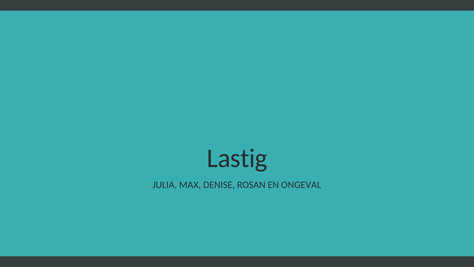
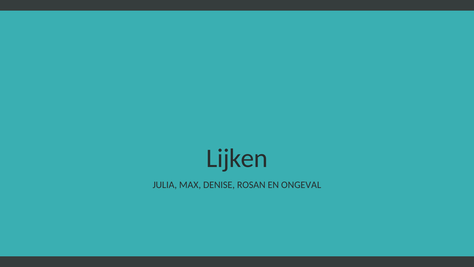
Lastig: Lastig -> Lijken
